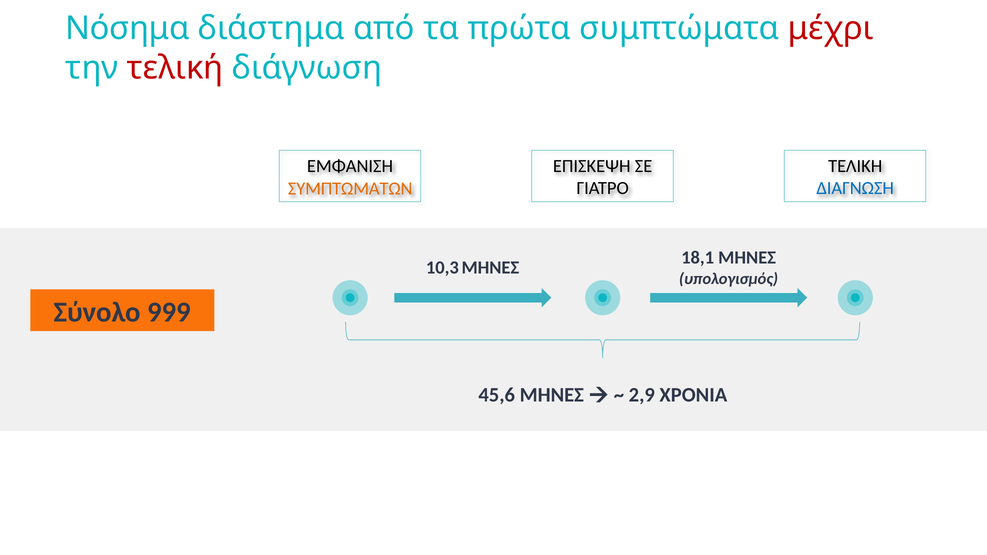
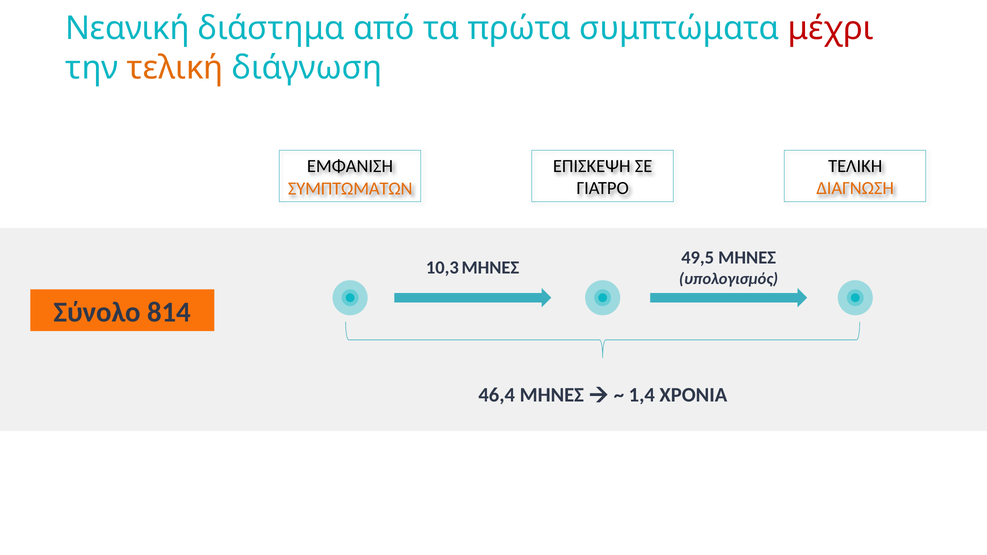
Νόσημα: Νόσημα -> Νεανική
τελική colour: red -> orange
ΔΙΑΓΝΩΣΗ colour: blue -> orange
18,1: 18,1 -> 49,5
999: 999 -> 814
45,6: 45,6 -> 46,4
2,9: 2,9 -> 1,4
